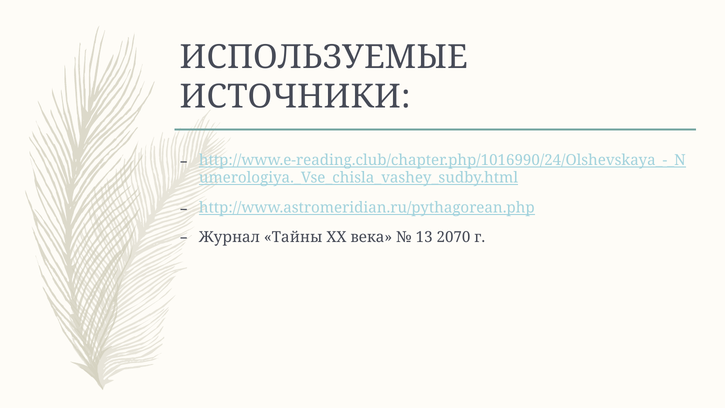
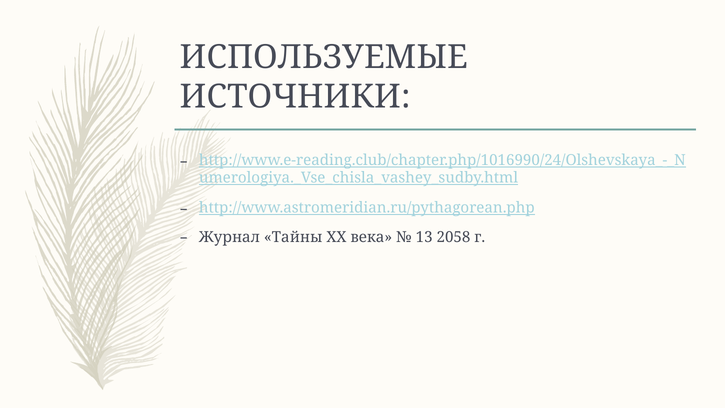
2070: 2070 -> 2058
